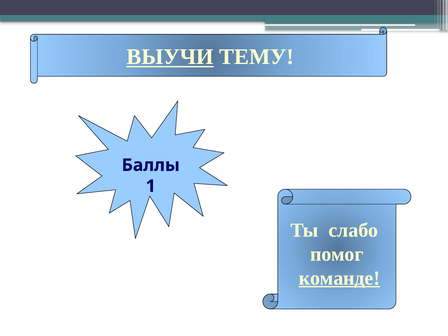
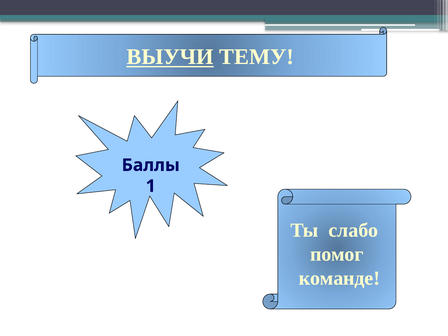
команде underline: present -> none
